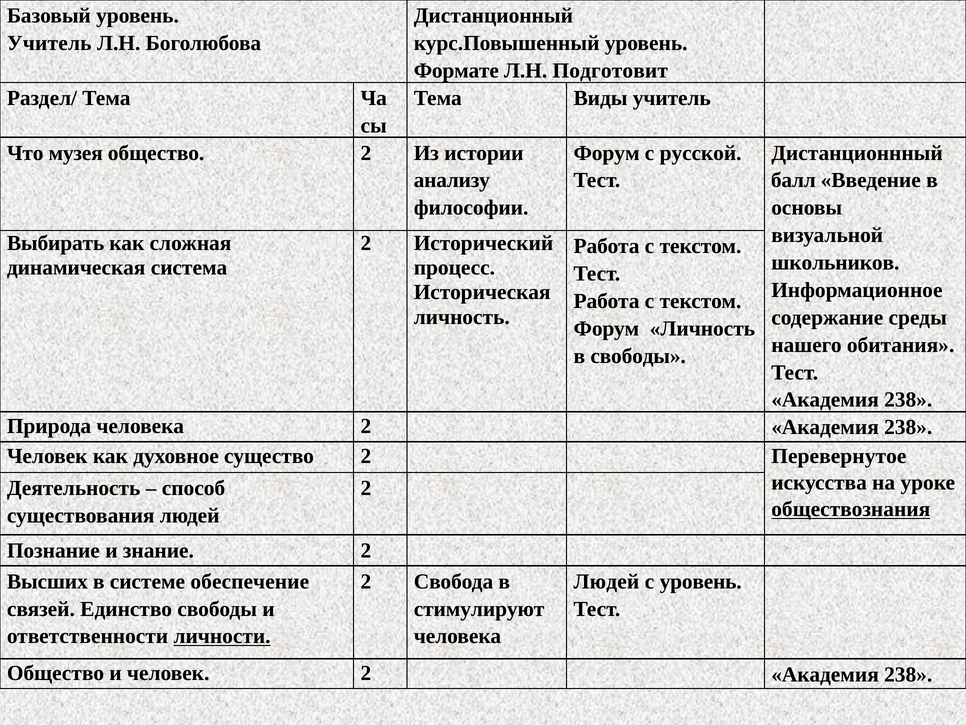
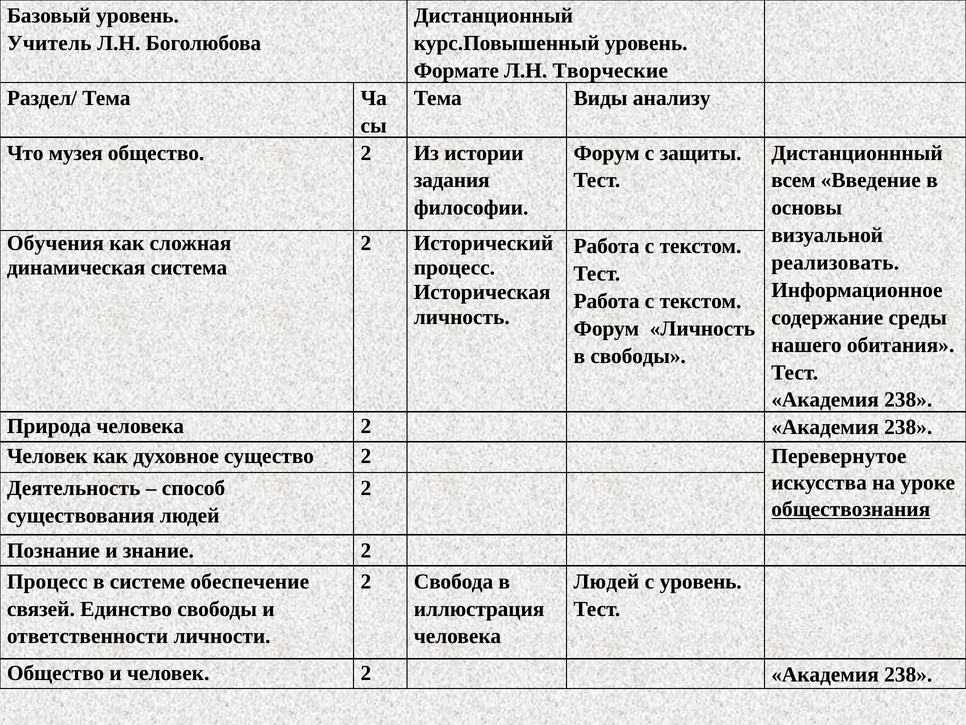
Подготовит: Подготовит -> Творческие
Виды учитель: учитель -> анализу
русской: русской -> защиты
анализу: анализу -> задания
балл: балл -> всем
Выбирать: Выбирать -> Обучения
школьников: школьников -> реализовать
Высших at (47, 581): Высших -> Процесс
стимулируют: стимулируют -> иллюстрация
личности underline: present -> none
